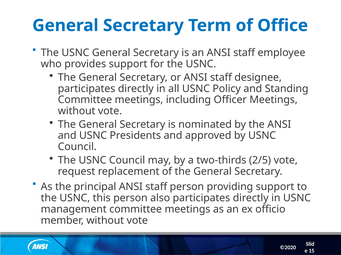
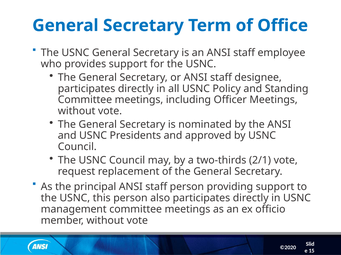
2/5: 2/5 -> 2/1
